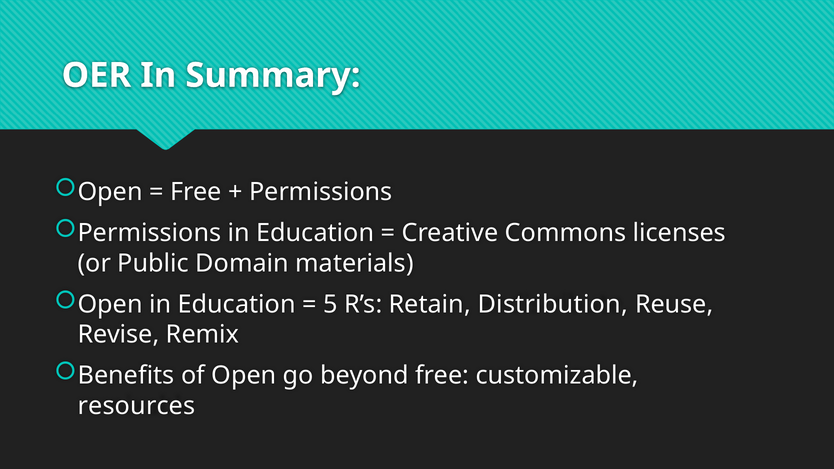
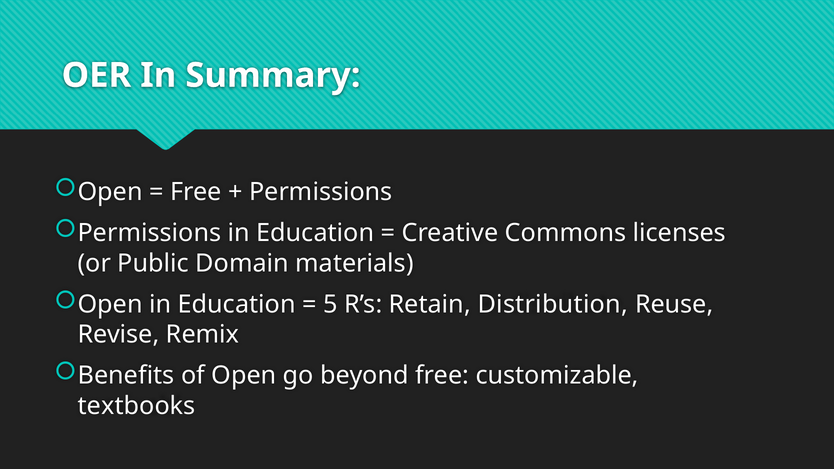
resources: resources -> textbooks
